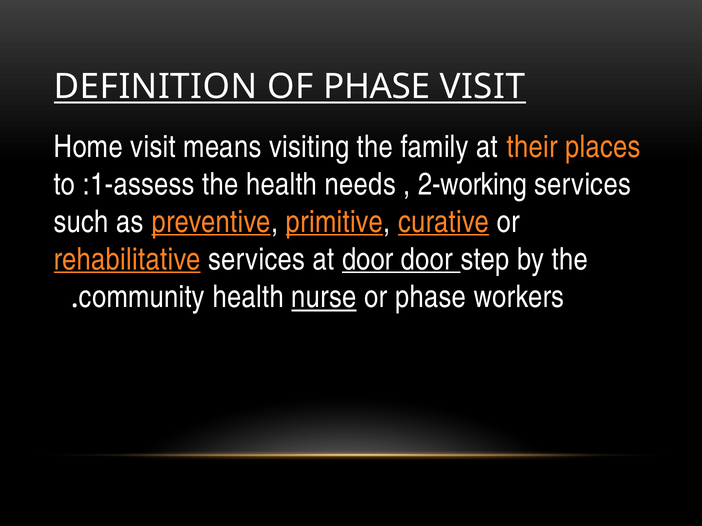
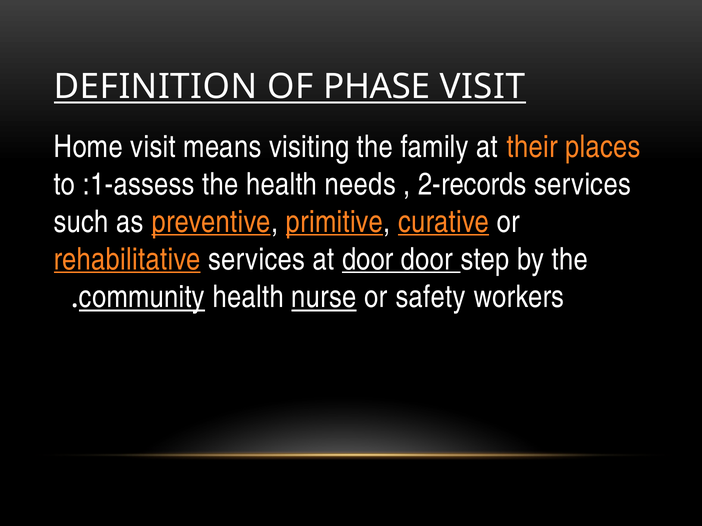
2-working: 2-working -> 2-records
community underline: none -> present
or phase: phase -> safety
